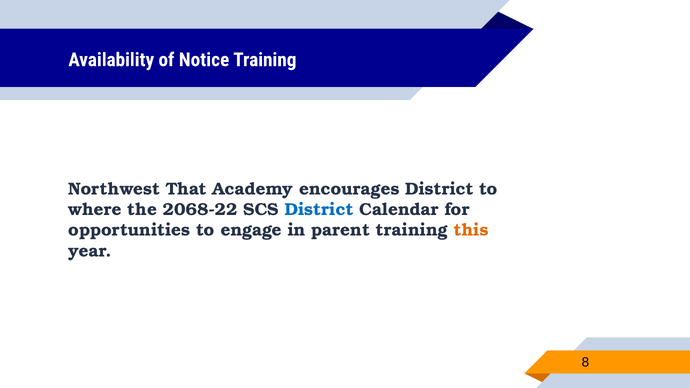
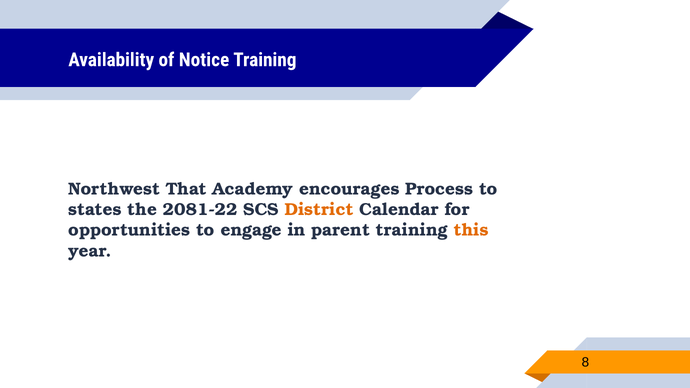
encourages District: District -> Process
where: where -> states
2068-22: 2068-22 -> 2081-22
District at (319, 210) colour: blue -> orange
